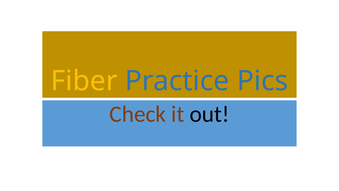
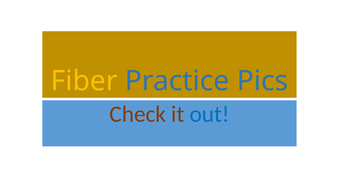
out colour: black -> blue
